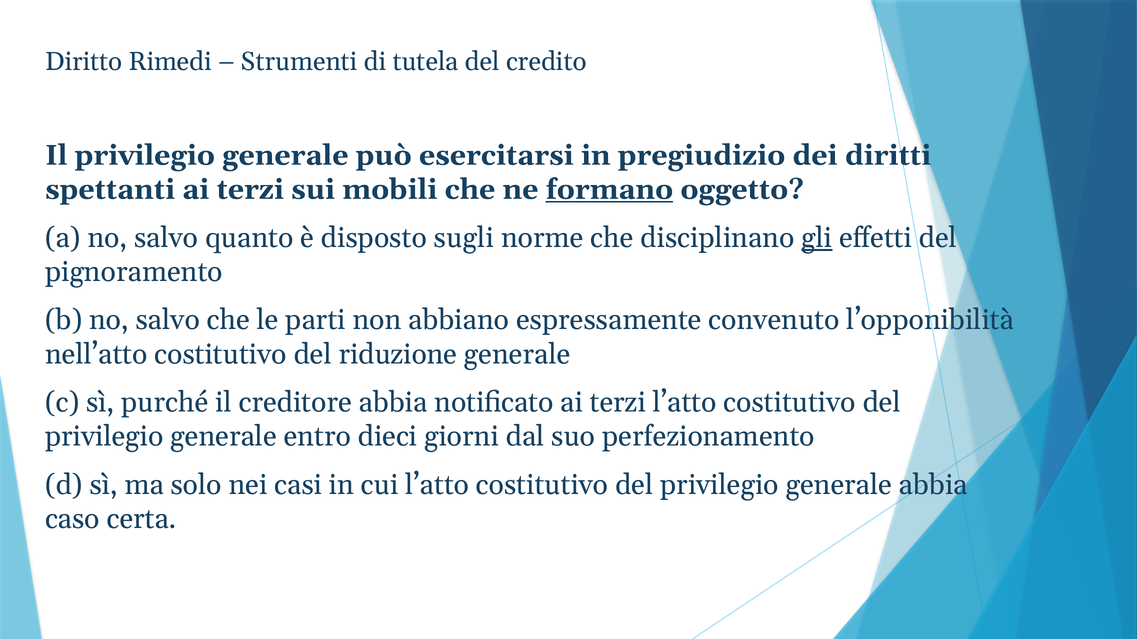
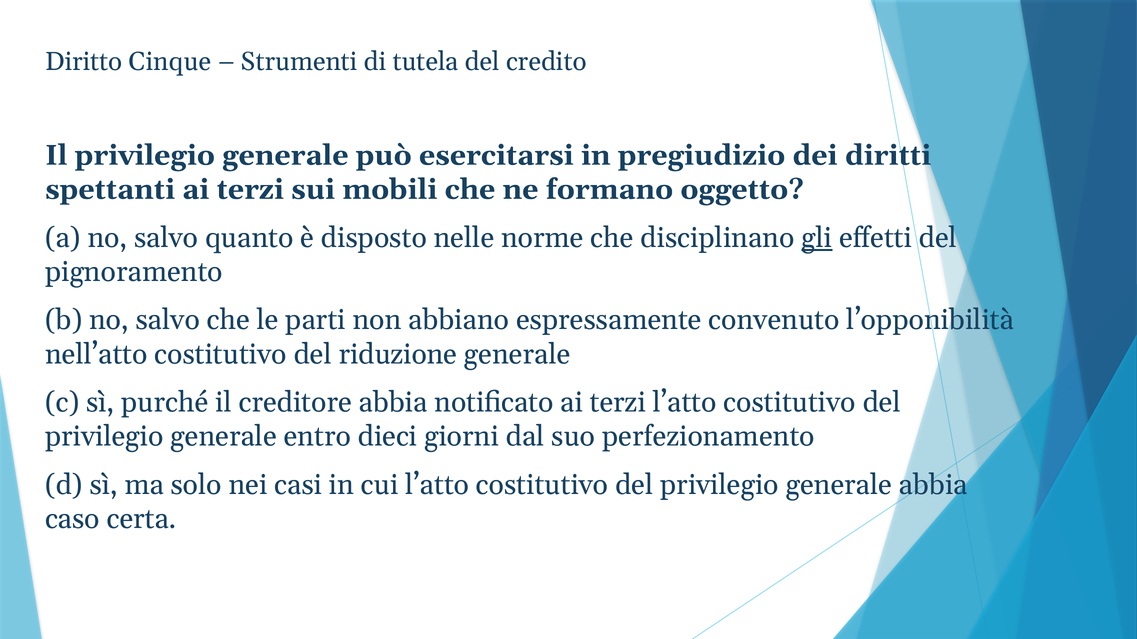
Rimedi: Rimedi -> Cinque
formano underline: present -> none
sugli: sugli -> nelle
